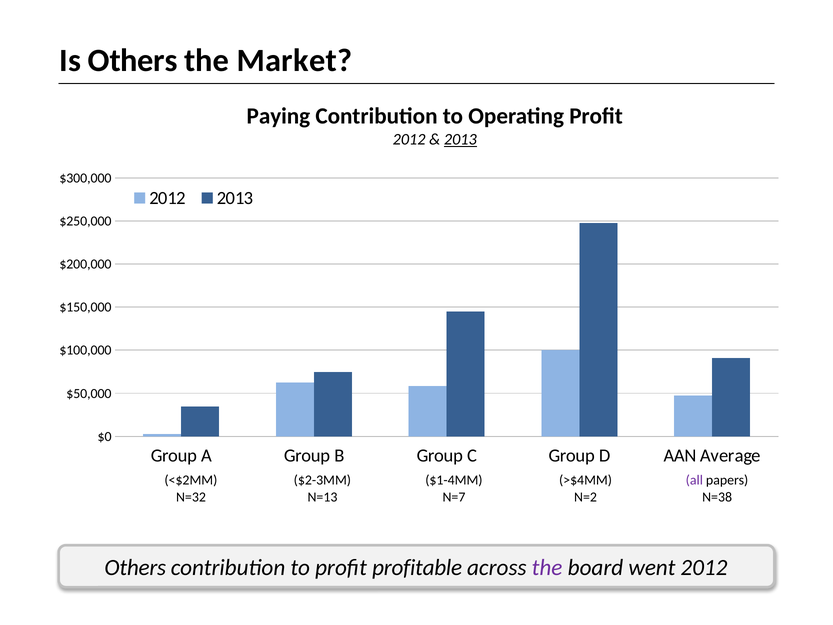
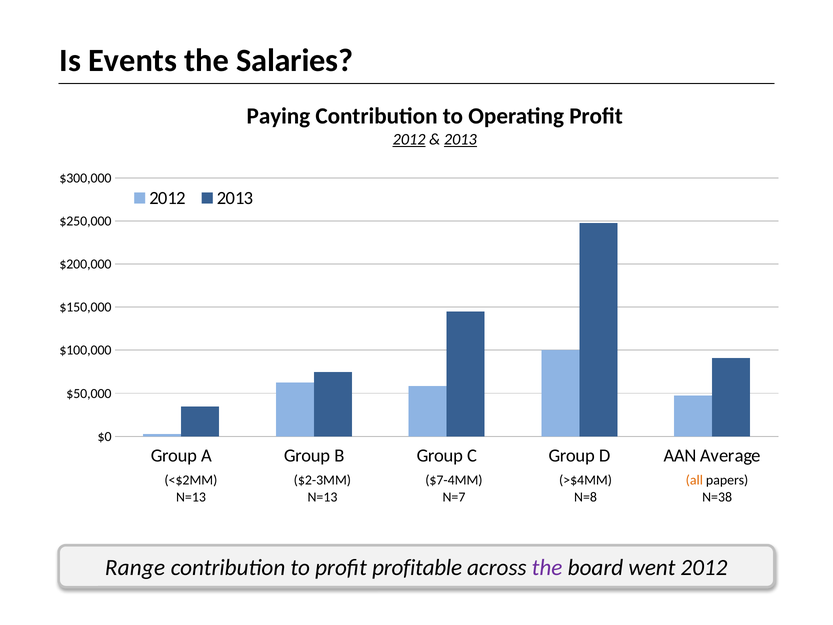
Is Others: Others -> Events
Market: Market -> Salaries
2012 at (409, 139) underline: none -> present
$1-4MM: $1-4MM -> $7-4MM
all colour: purple -> orange
N=32 at (191, 497): N=32 -> N=13
N=2: N=2 -> N=8
Others at (135, 568): Others -> Range
